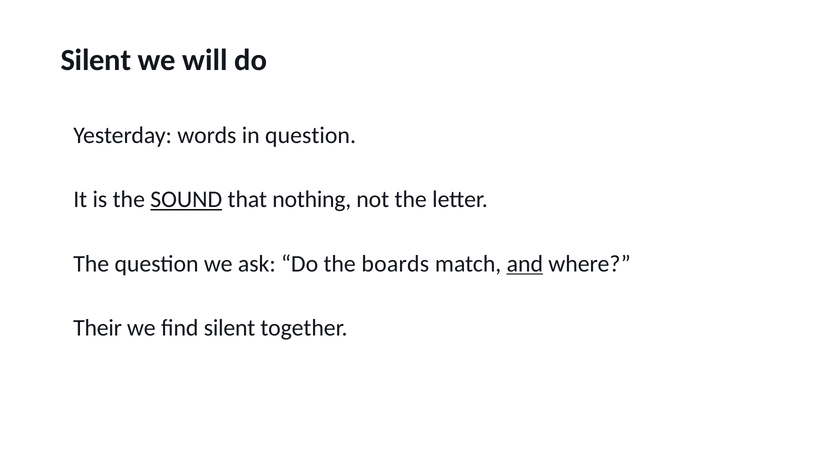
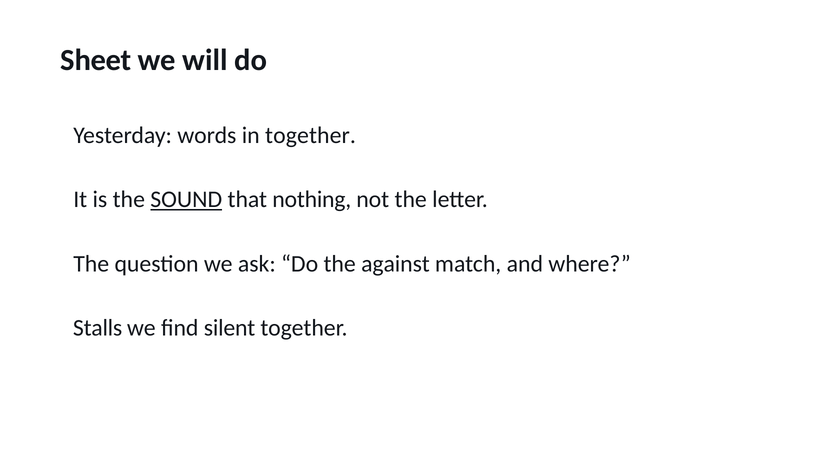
Silent at (96, 60): Silent -> Sheet
in question: question -> together
boards: boards -> against
and underline: present -> none
Their: Their -> Stalls
